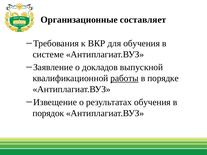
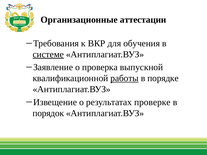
составляет: составляет -> аттестации
системе underline: none -> present
докладов: докладов -> проверка
результатах обучения: обучения -> проверке
